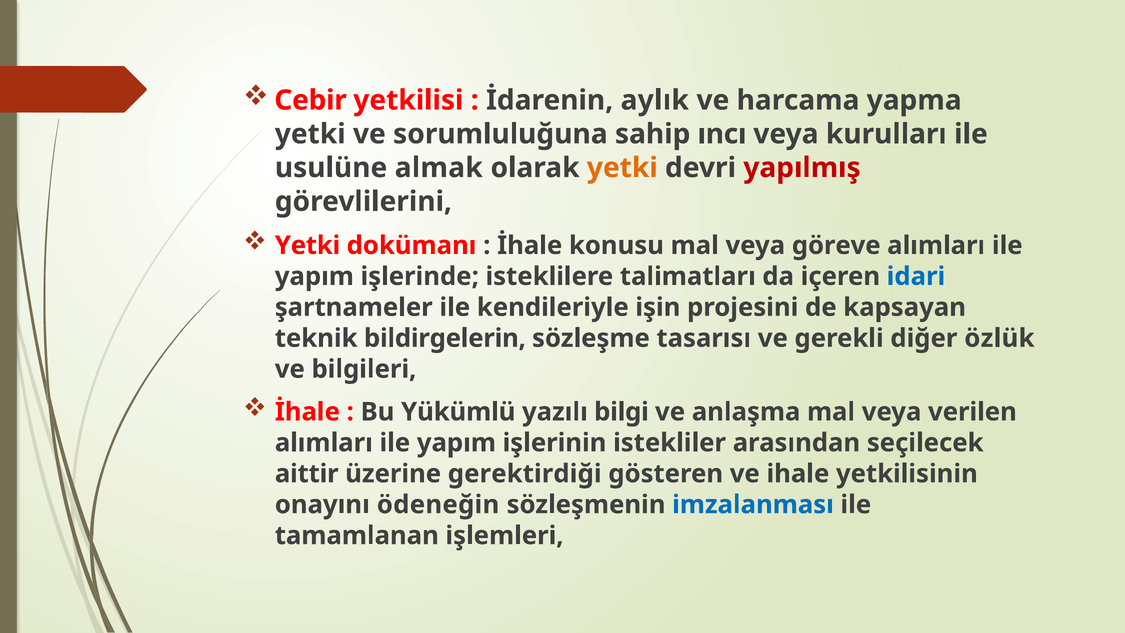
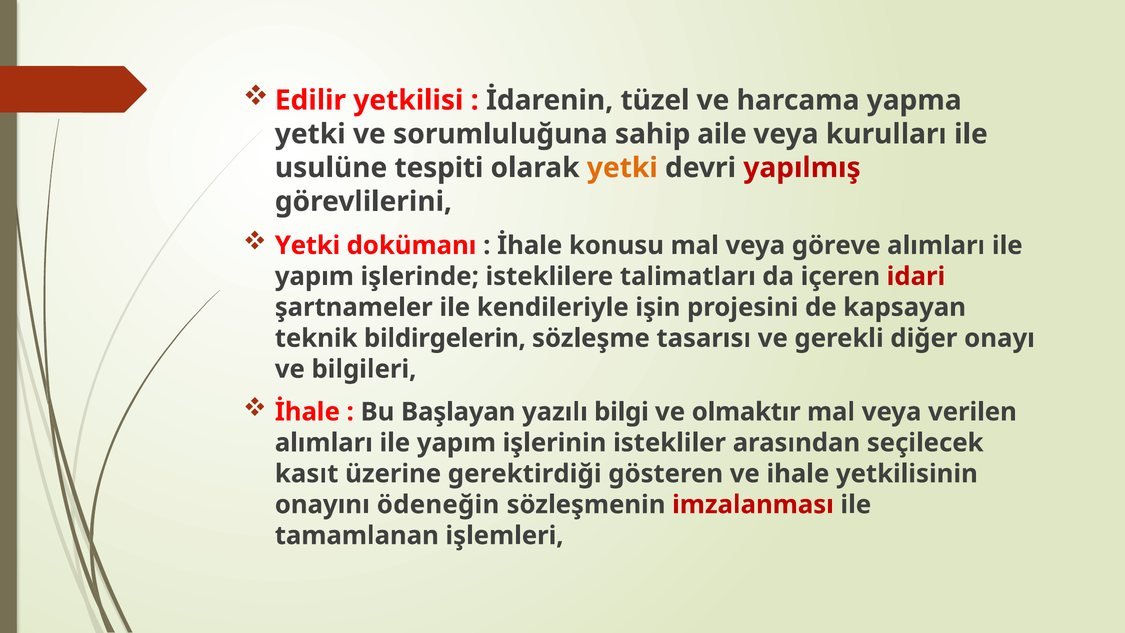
Cebir: Cebir -> Edilir
aylık: aylık -> tüzel
ıncı: ıncı -> aile
almak: almak -> tespiti
idari colour: blue -> red
özlük: özlük -> onayı
Yükümlü: Yükümlü -> Başlayan
anlaşma: anlaşma -> olmaktır
aittir: aittir -> kasıt
imzalanması colour: blue -> red
